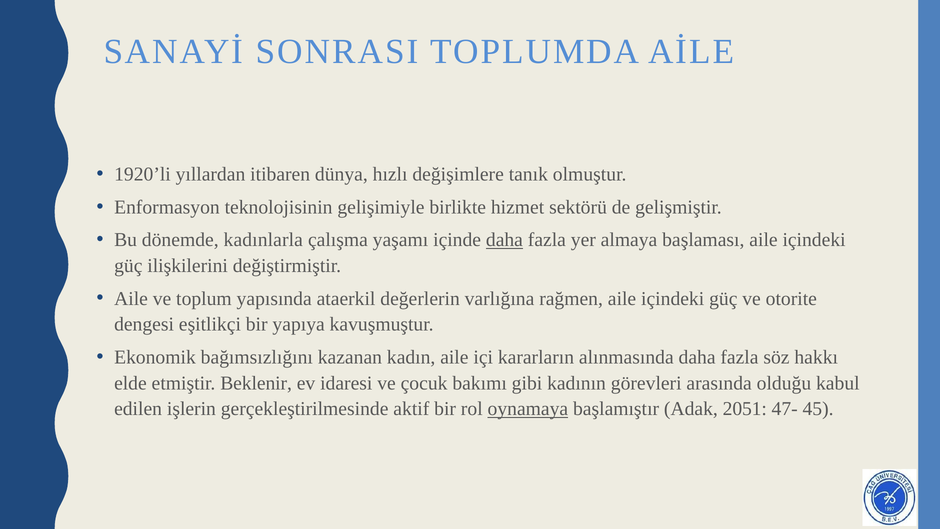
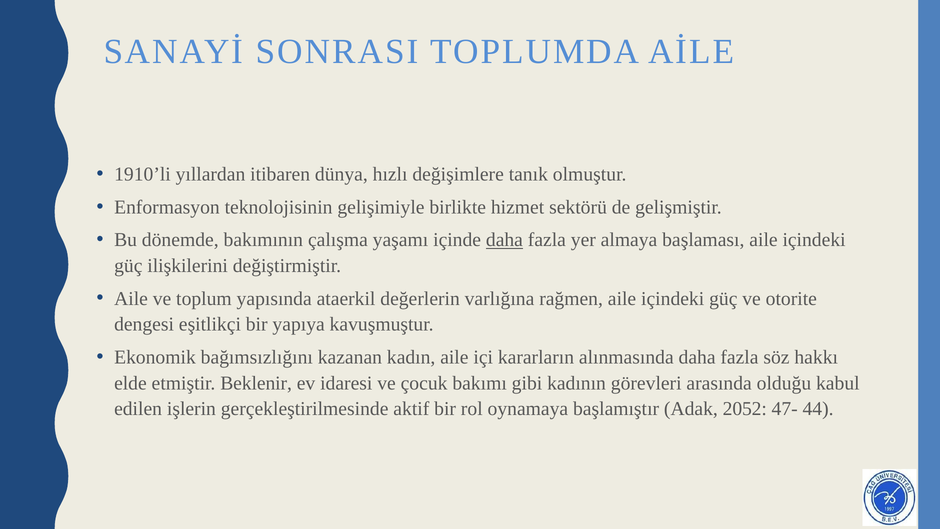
1920’li: 1920’li -> 1910’li
kadınlarla: kadınlarla -> bakımının
oynamaya underline: present -> none
2051: 2051 -> 2052
45: 45 -> 44
